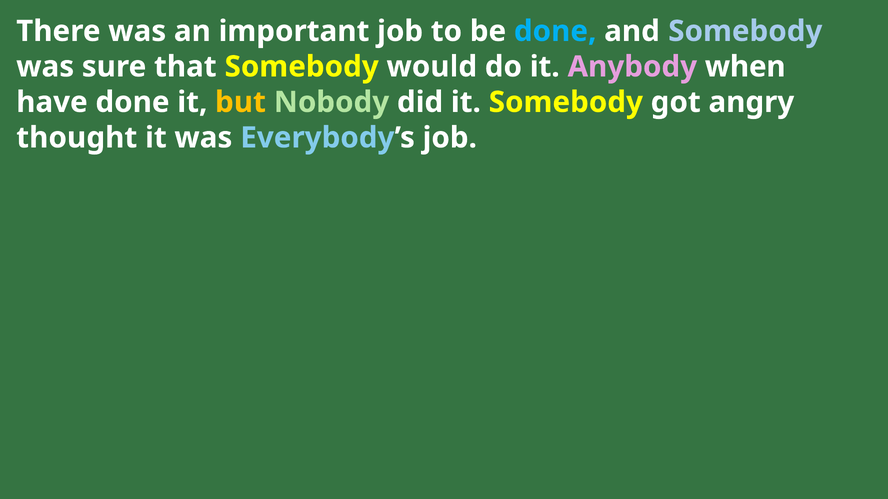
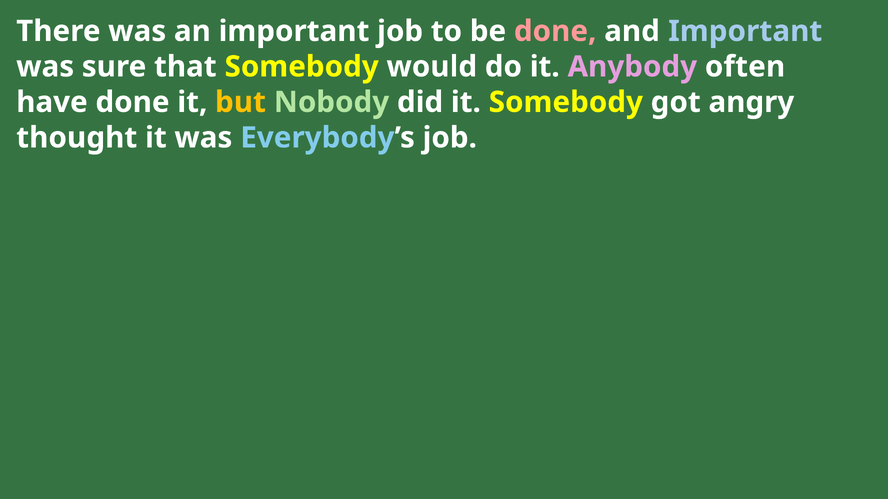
done at (555, 31) colour: light blue -> pink
and Somebody: Somebody -> Important
when: when -> often
